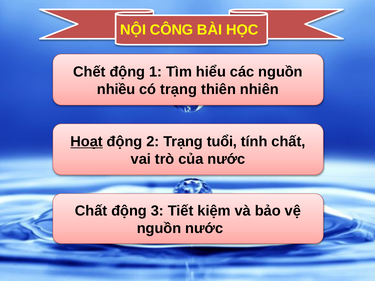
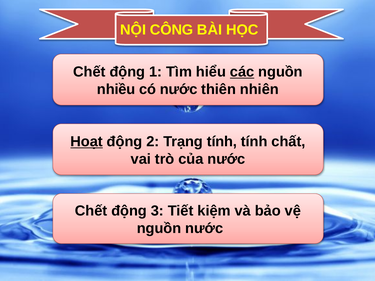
các underline: none -> present
có trạng: trạng -> nước
Trạng tuổi: tuổi -> tính
Chất at (91, 211): Chất -> Chết
